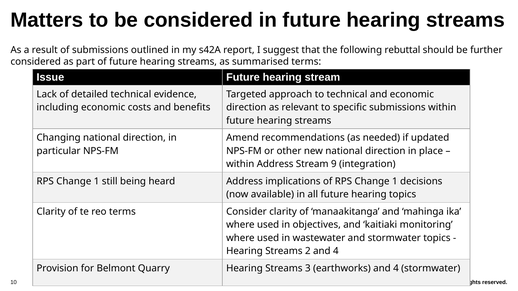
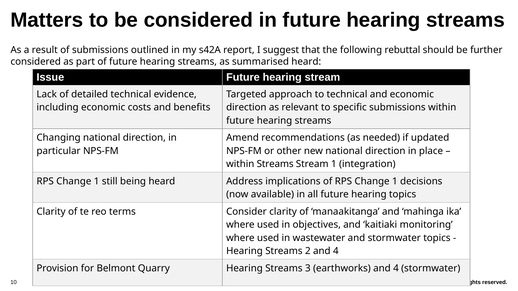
summarised terms: terms -> heard
within Address: Address -> Streams
Stream 9: 9 -> 1
